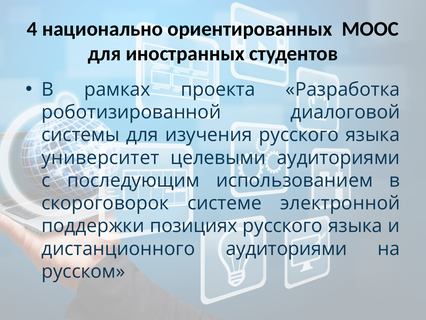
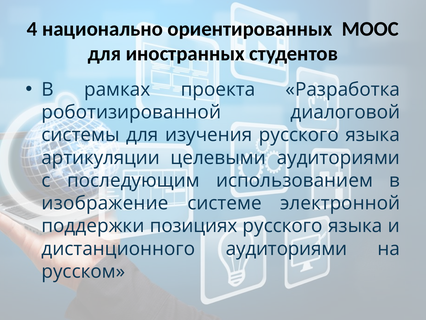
университет: университет -> артикуляции
скороговорок: скороговорок -> изображение
